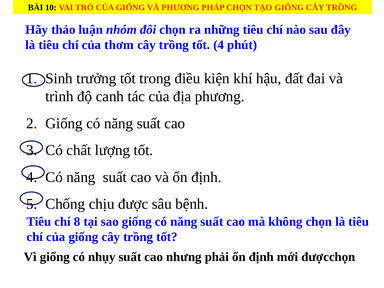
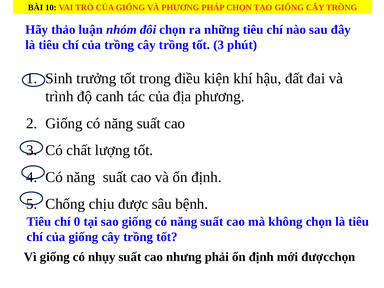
của thơm: thơm -> trồng
trồng tốt 4: 4 -> 3
8: 8 -> 0
